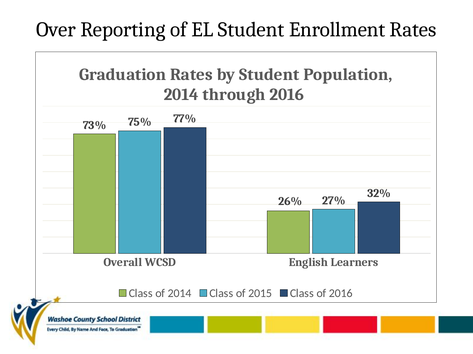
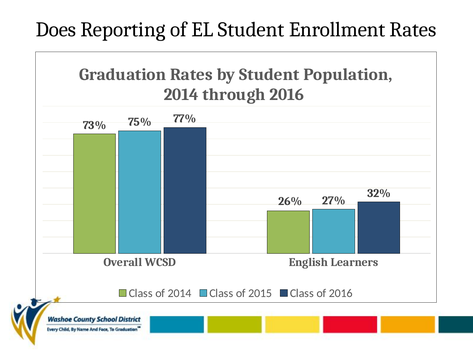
Over: Over -> Does
